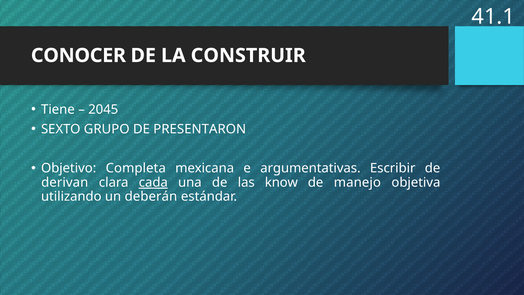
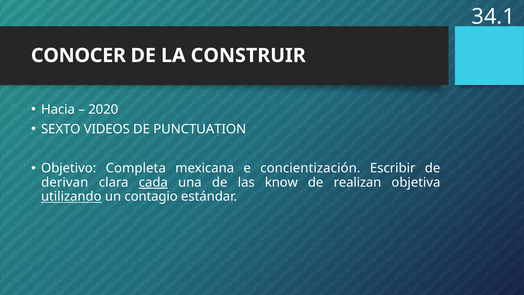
41.1: 41.1 -> 34.1
Tiene: Tiene -> Hacia
2045: 2045 -> 2020
GRUPO: GRUPO -> VIDEOS
PRESENTARON: PRESENTARON -> PUNCTUATION
argumentativas: argumentativas -> concientización
manejo: manejo -> realizan
utilizando underline: none -> present
deberán: deberán -> contagio
